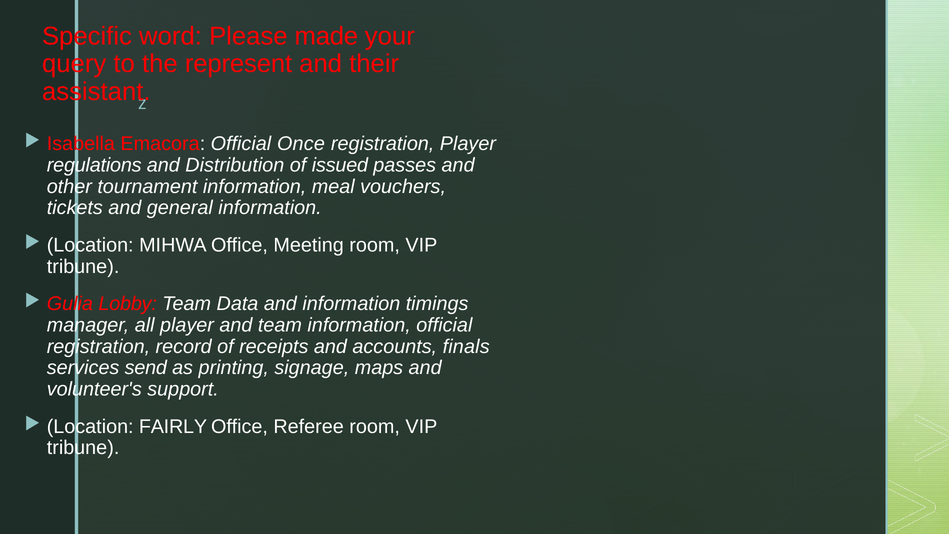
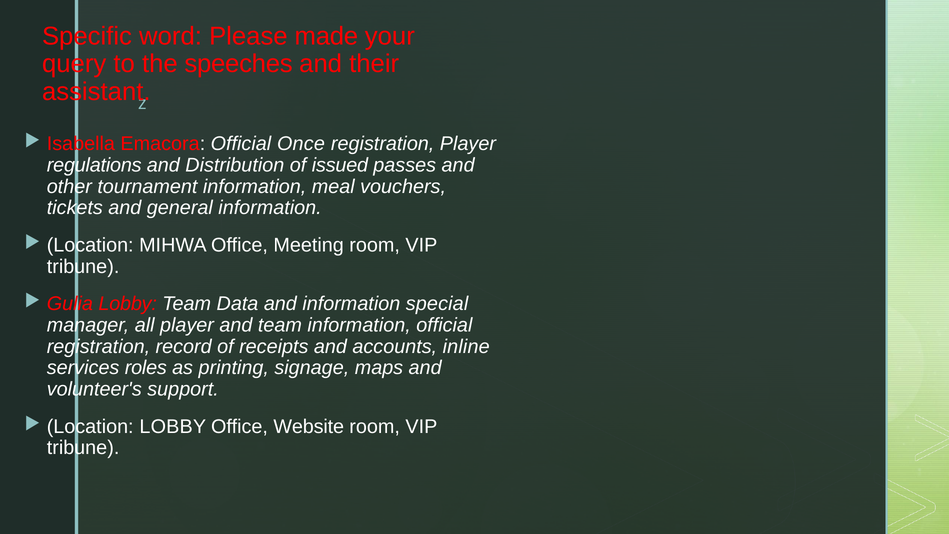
represent: represent -> speeches
timings: timings -> special
finals: finals -> inline
send: send -> roles
Location FAIRLY: FAIRLY -> LOBBY
Referee: Referee -> Website
